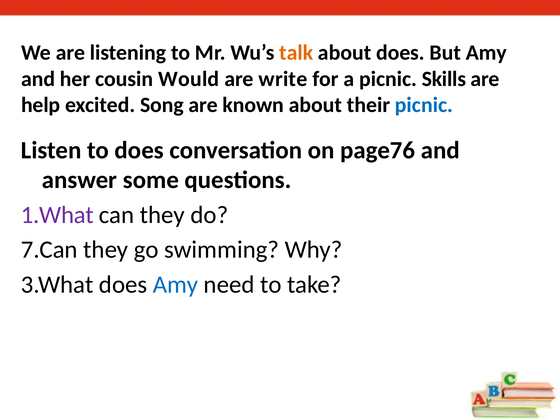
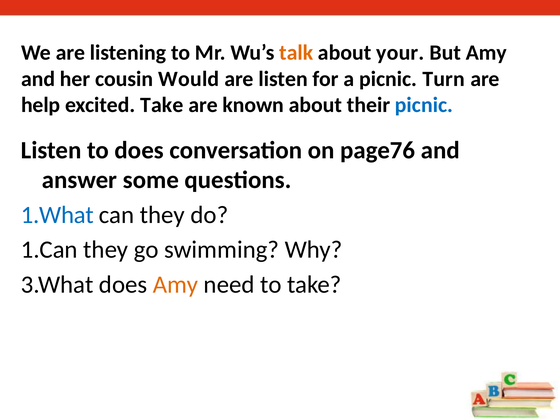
about does: does -> your
are write: write -> listen
Skills: Skills -> Turn
excited Song: Song -> Take
1.What colour: purple -> blue
7.Can: 7.Can -> 1.Can
Amy at (176, 285) colour: blue -> orange
